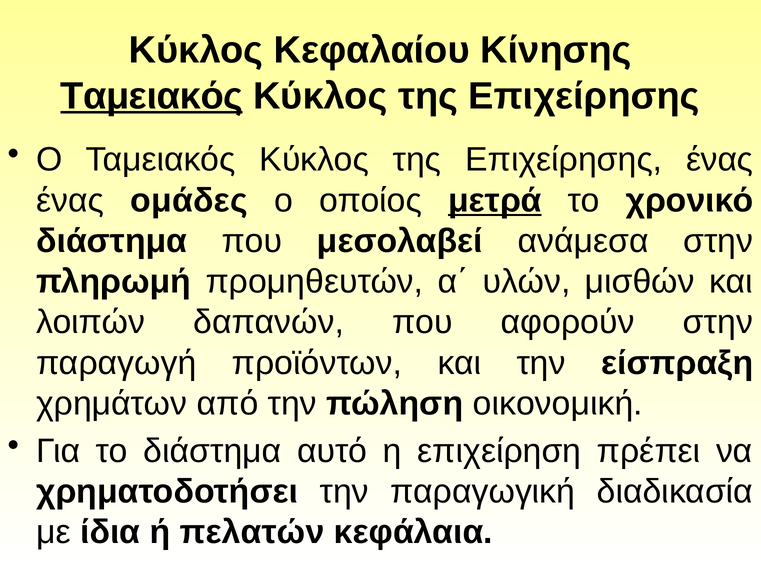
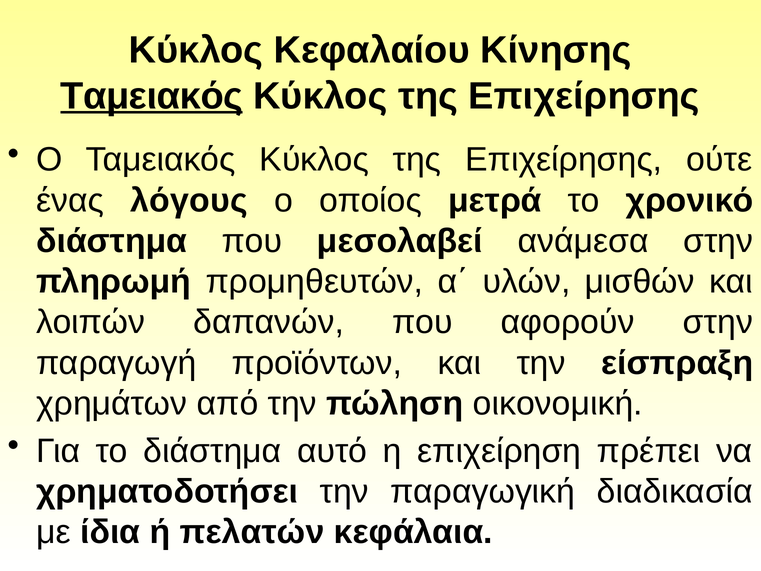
Επιχείρησης ένας: ένας -> ούτε
ομάδες: ομάδες -> λόγους
μετρά underline: present -> none
